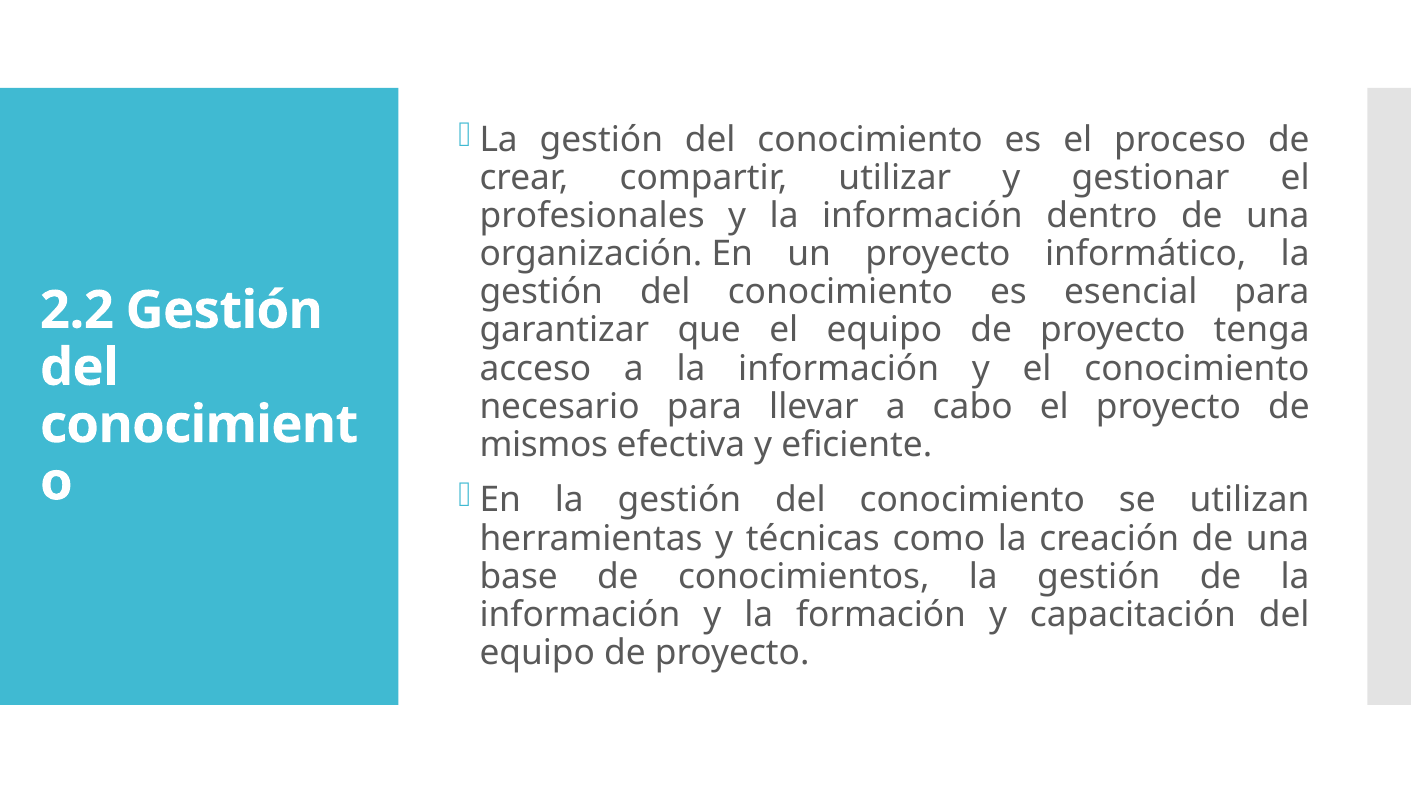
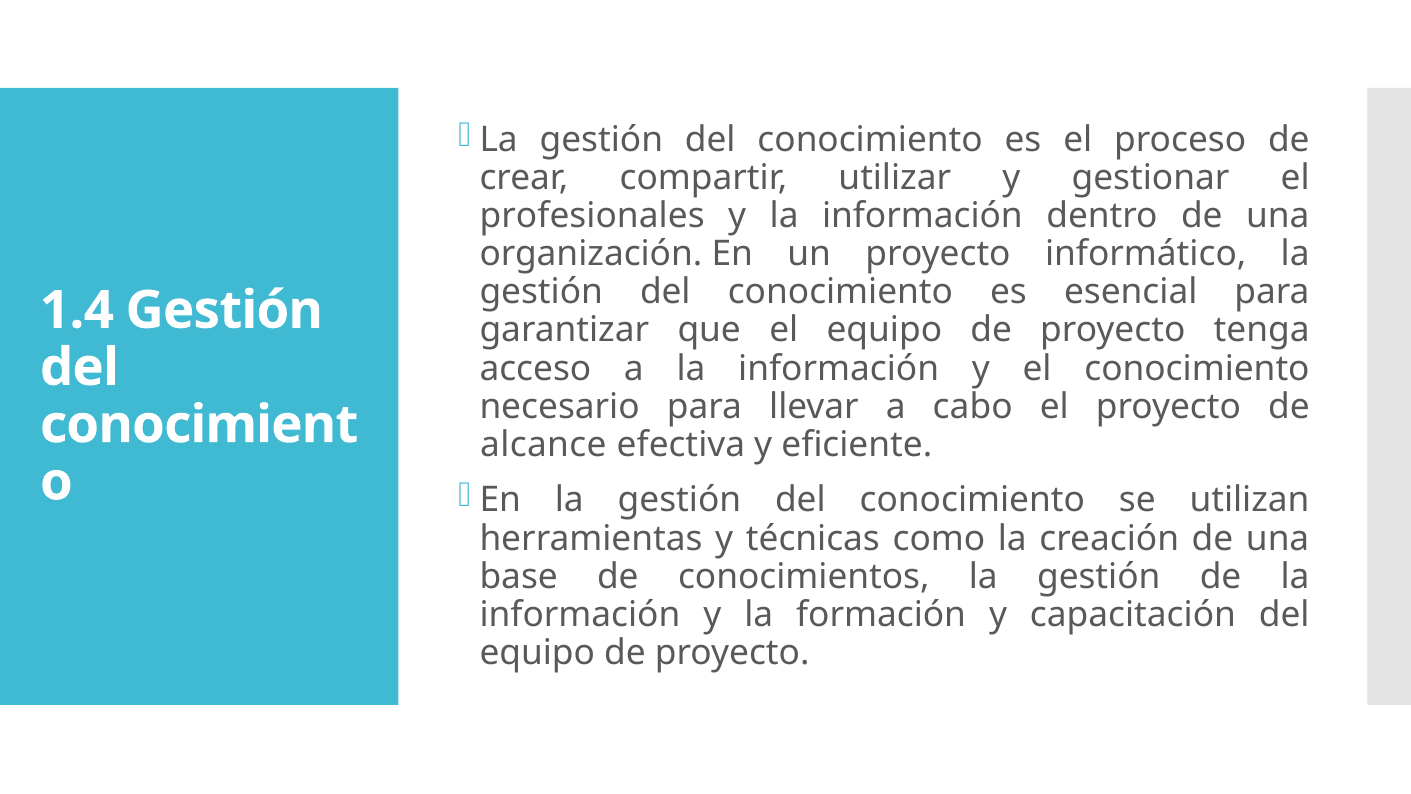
2.2: 2.2 -> 1.4
mismos: mismos -> alcance
